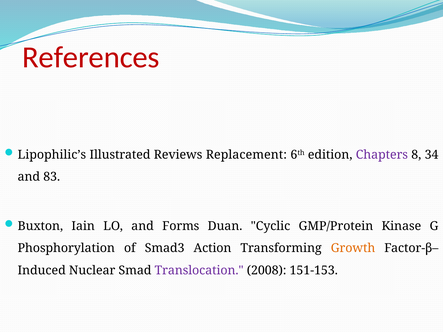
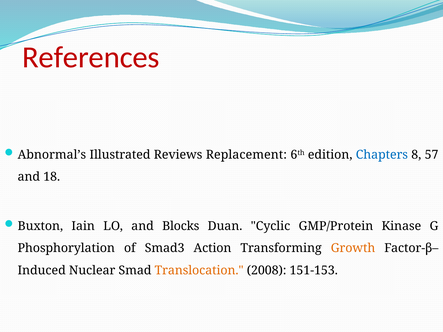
Lipophilic’s: Lipophilic’s -> Abnormal’s
Chapters colour: purple -> blue
34: 34 -> 57
83: 83 -> 18
Forms: Forms -> Blocks
Translocation colour: purple -> orange
